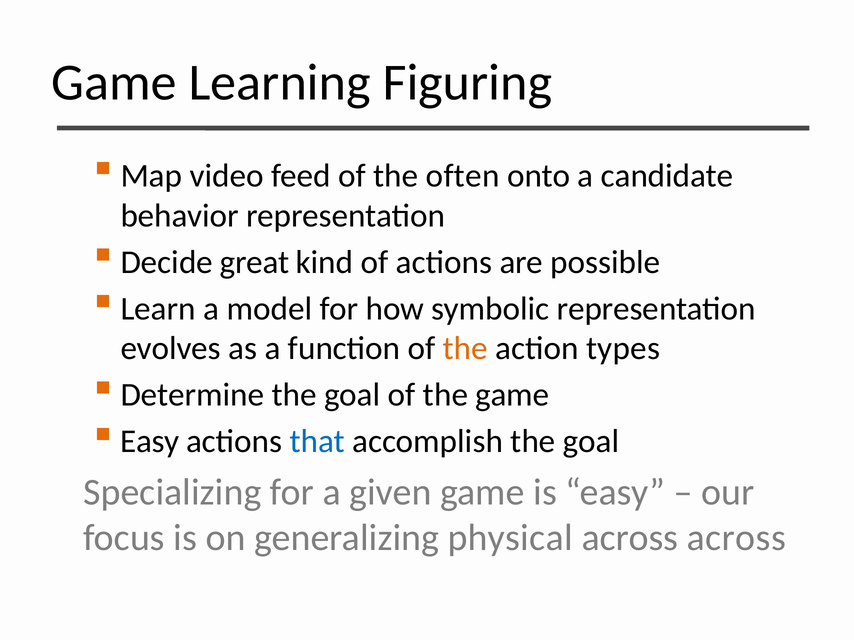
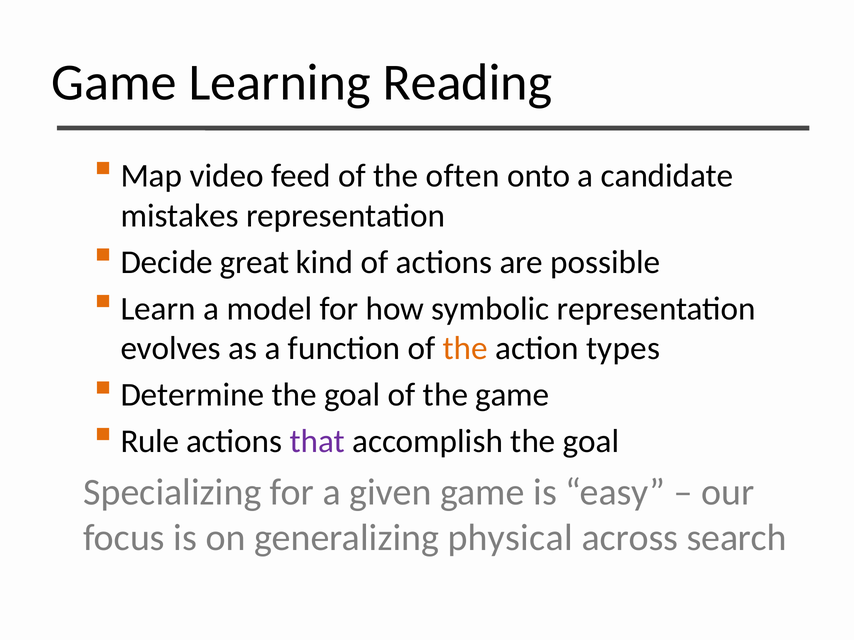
Figuring: Figuring -> Reading
behavior: behavior -> mistakes
Easy at (150, 442): Easy -> Rule
that colour: blue -> purple
across across: across -> search
